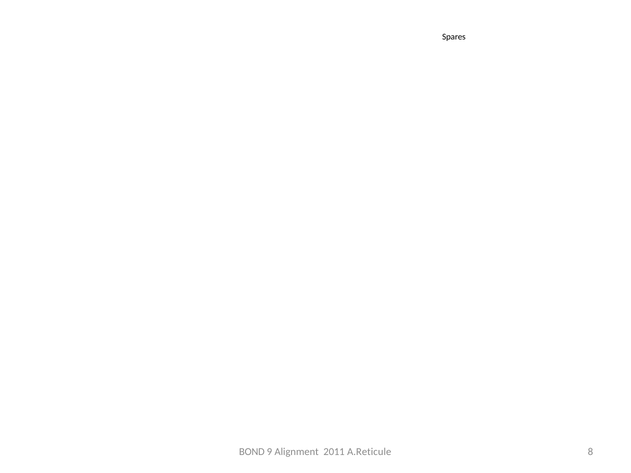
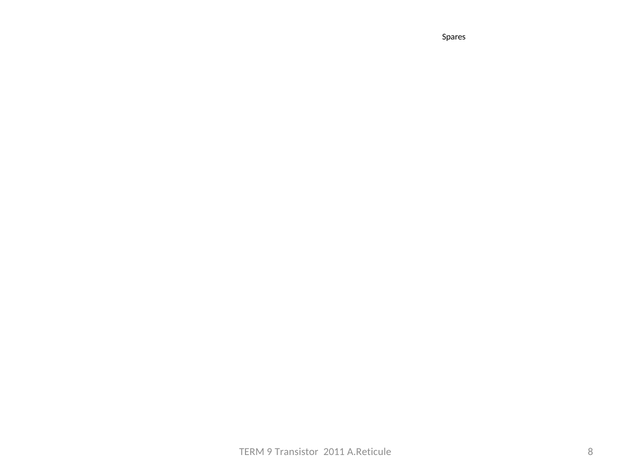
BOND: BOND -> TERM
Alignment: Alignment -> Transistor
